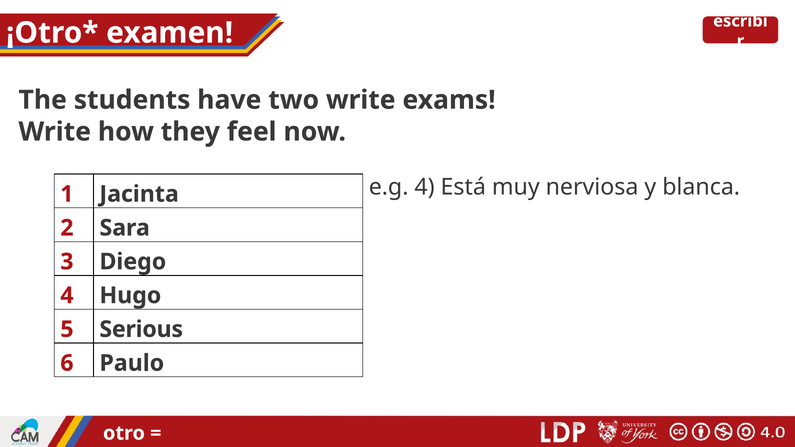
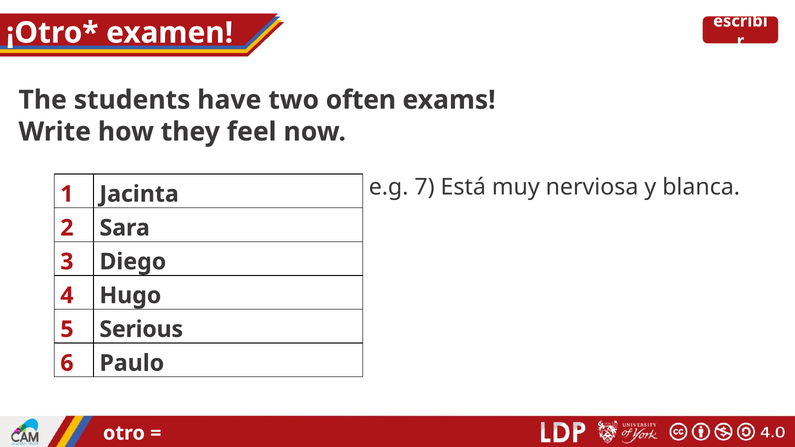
two write: write -> often
e.g 4: 4 -> 7
